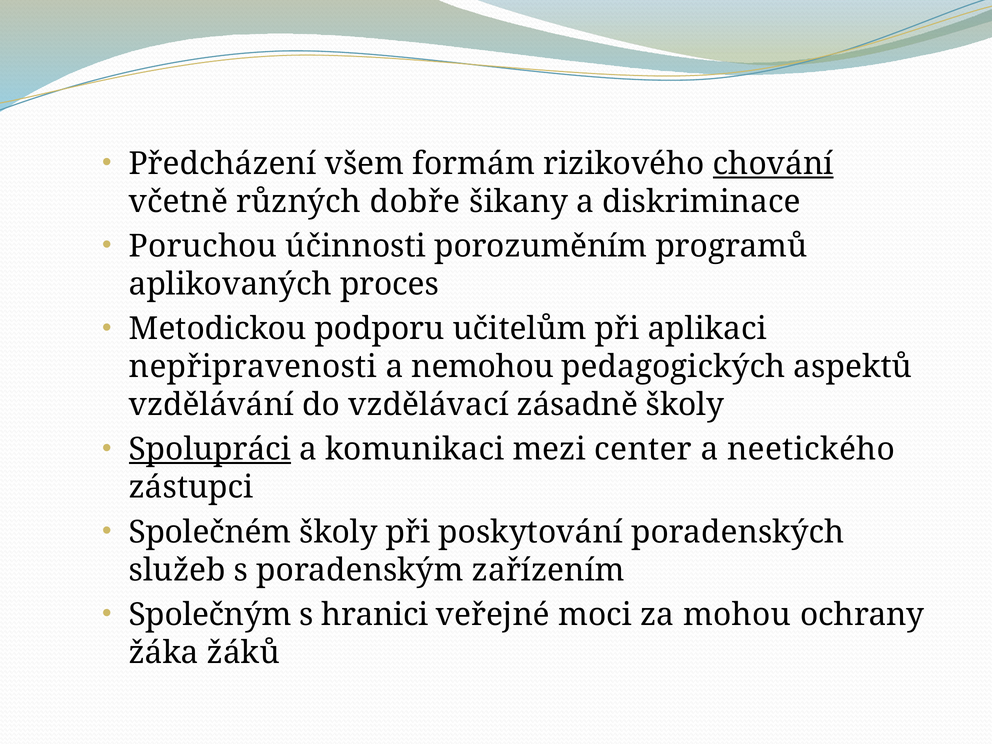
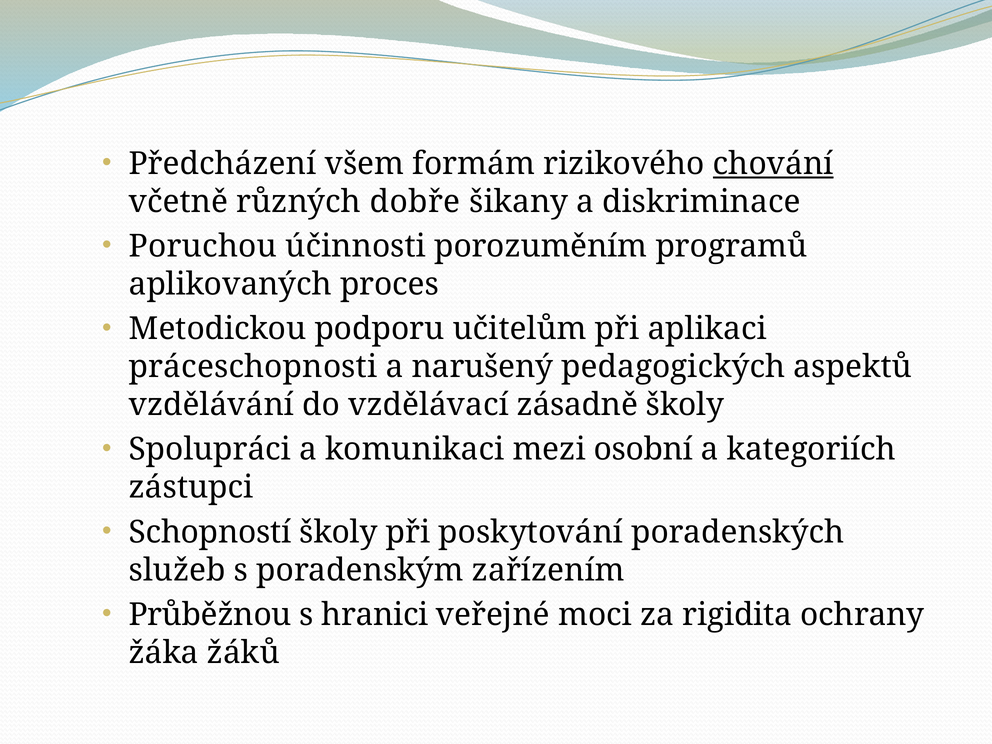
nepřipravenosti: nepřipravenosti -> práceschopnosti
nemohou: nemohou -> narušený
Spolupráci underline: present -> none
center: center -> osobní
neetického: neetického -> kategoriích
Společném: Společném -> Schopností
Společným: Společným -> Průběžnou
mohou: mohou -> rigidita
